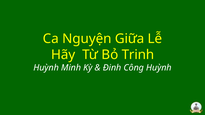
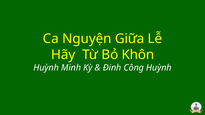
Trinh: Trinh -> Khôn
